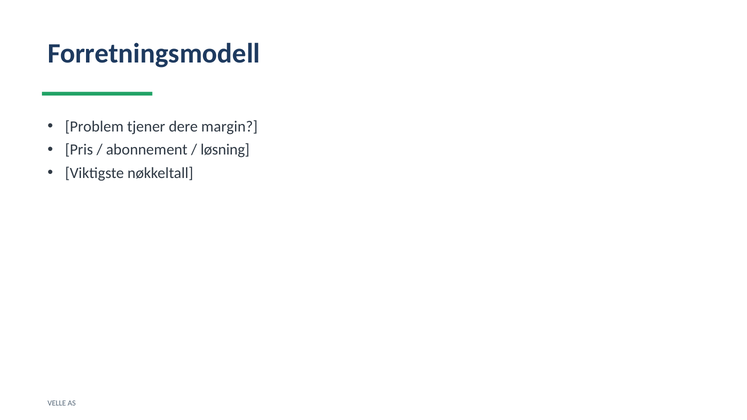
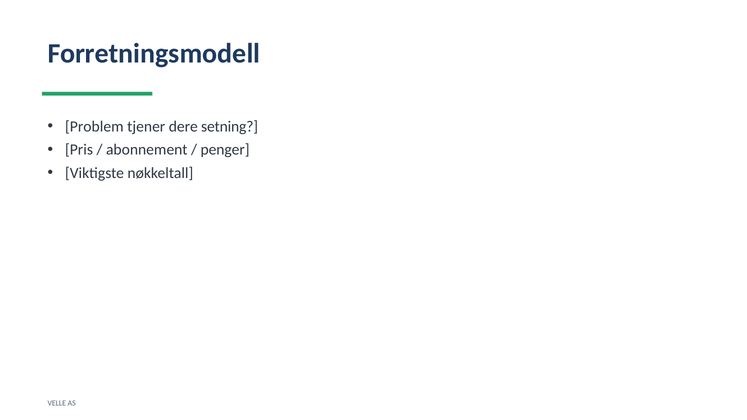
margin: margin -> setning
løsning: løsning -> penger
